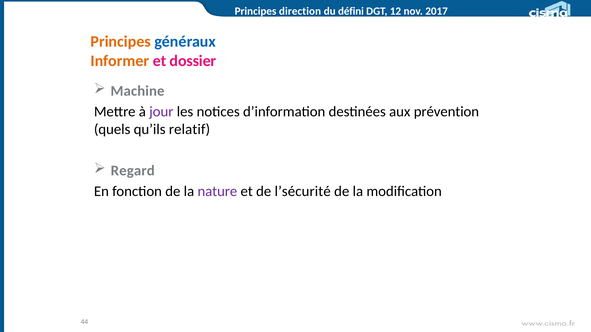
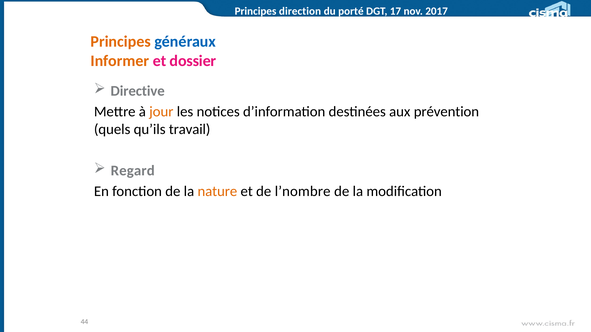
défini: défini -> porté
12: 12 -> 17
Machine: Machine -> Directive
jour colour: purple -> orange
relatif: relatif -> travail
nature colour: purple -> orange
l’sécurité: l’sécurité -> l’nombre
